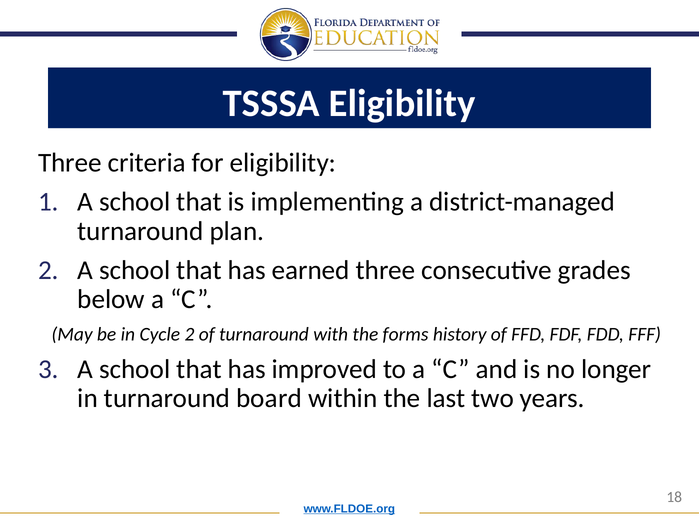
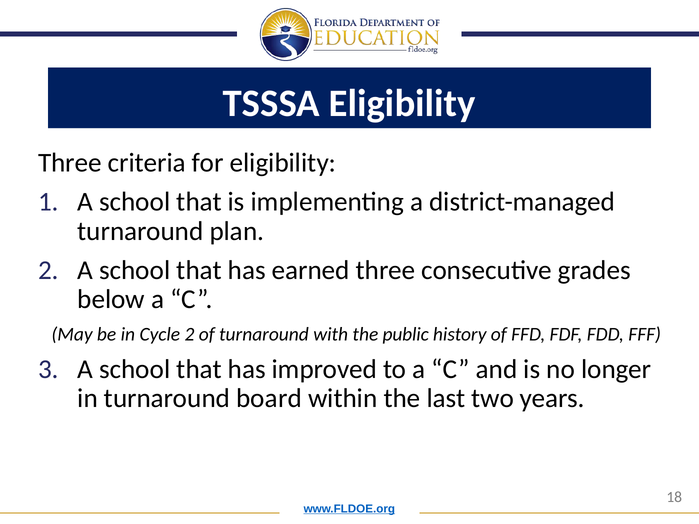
forms: forms -> public
